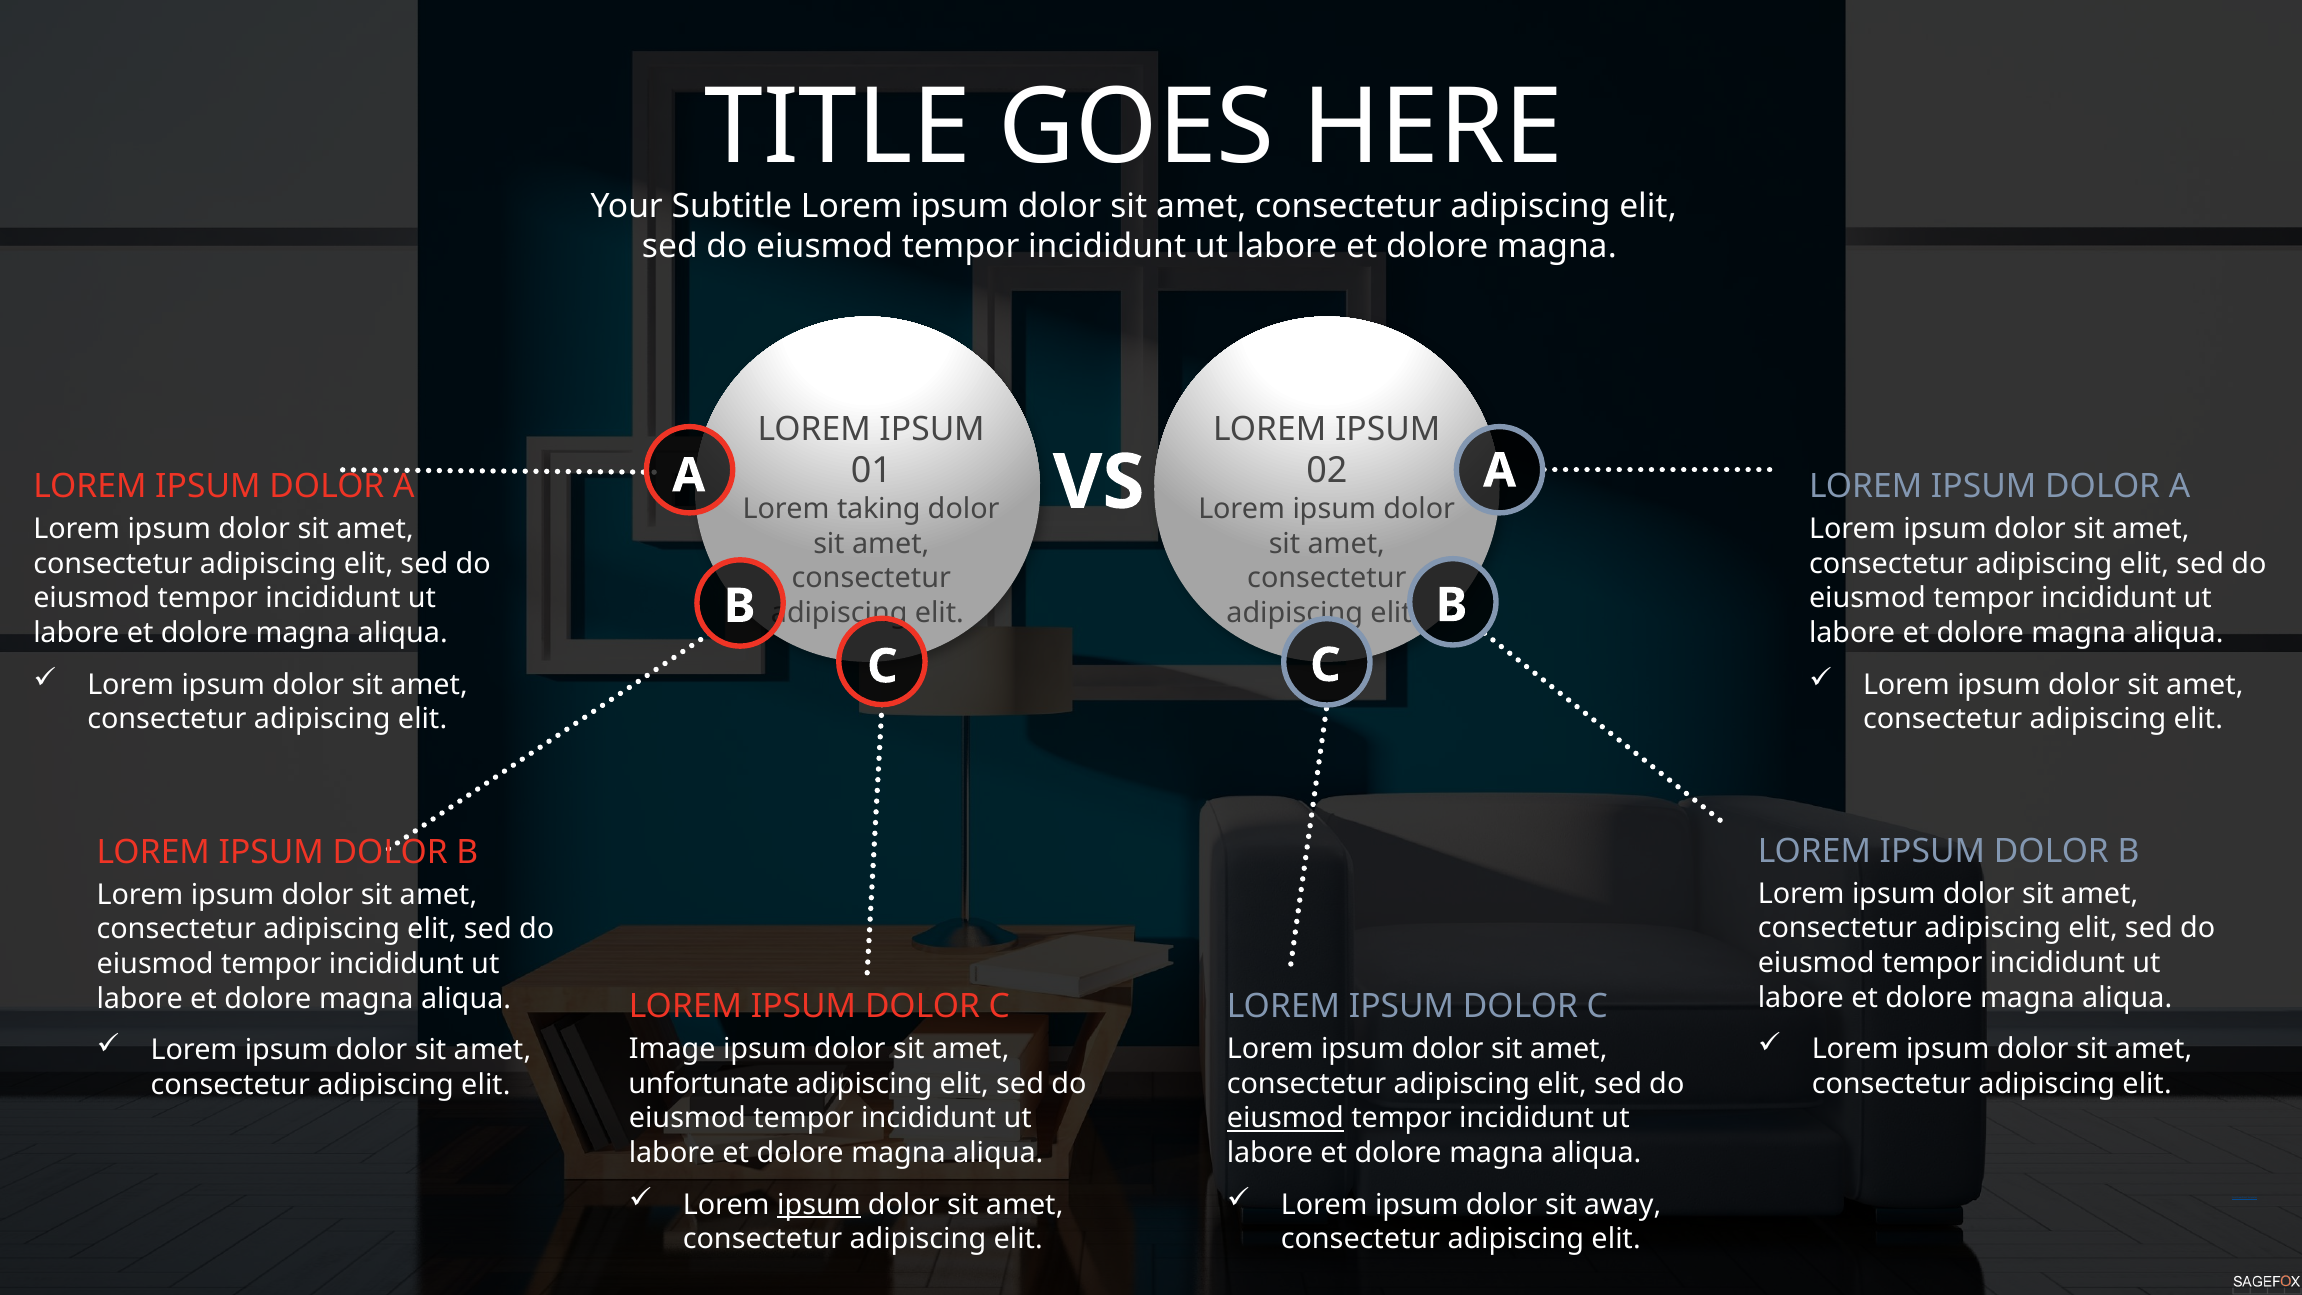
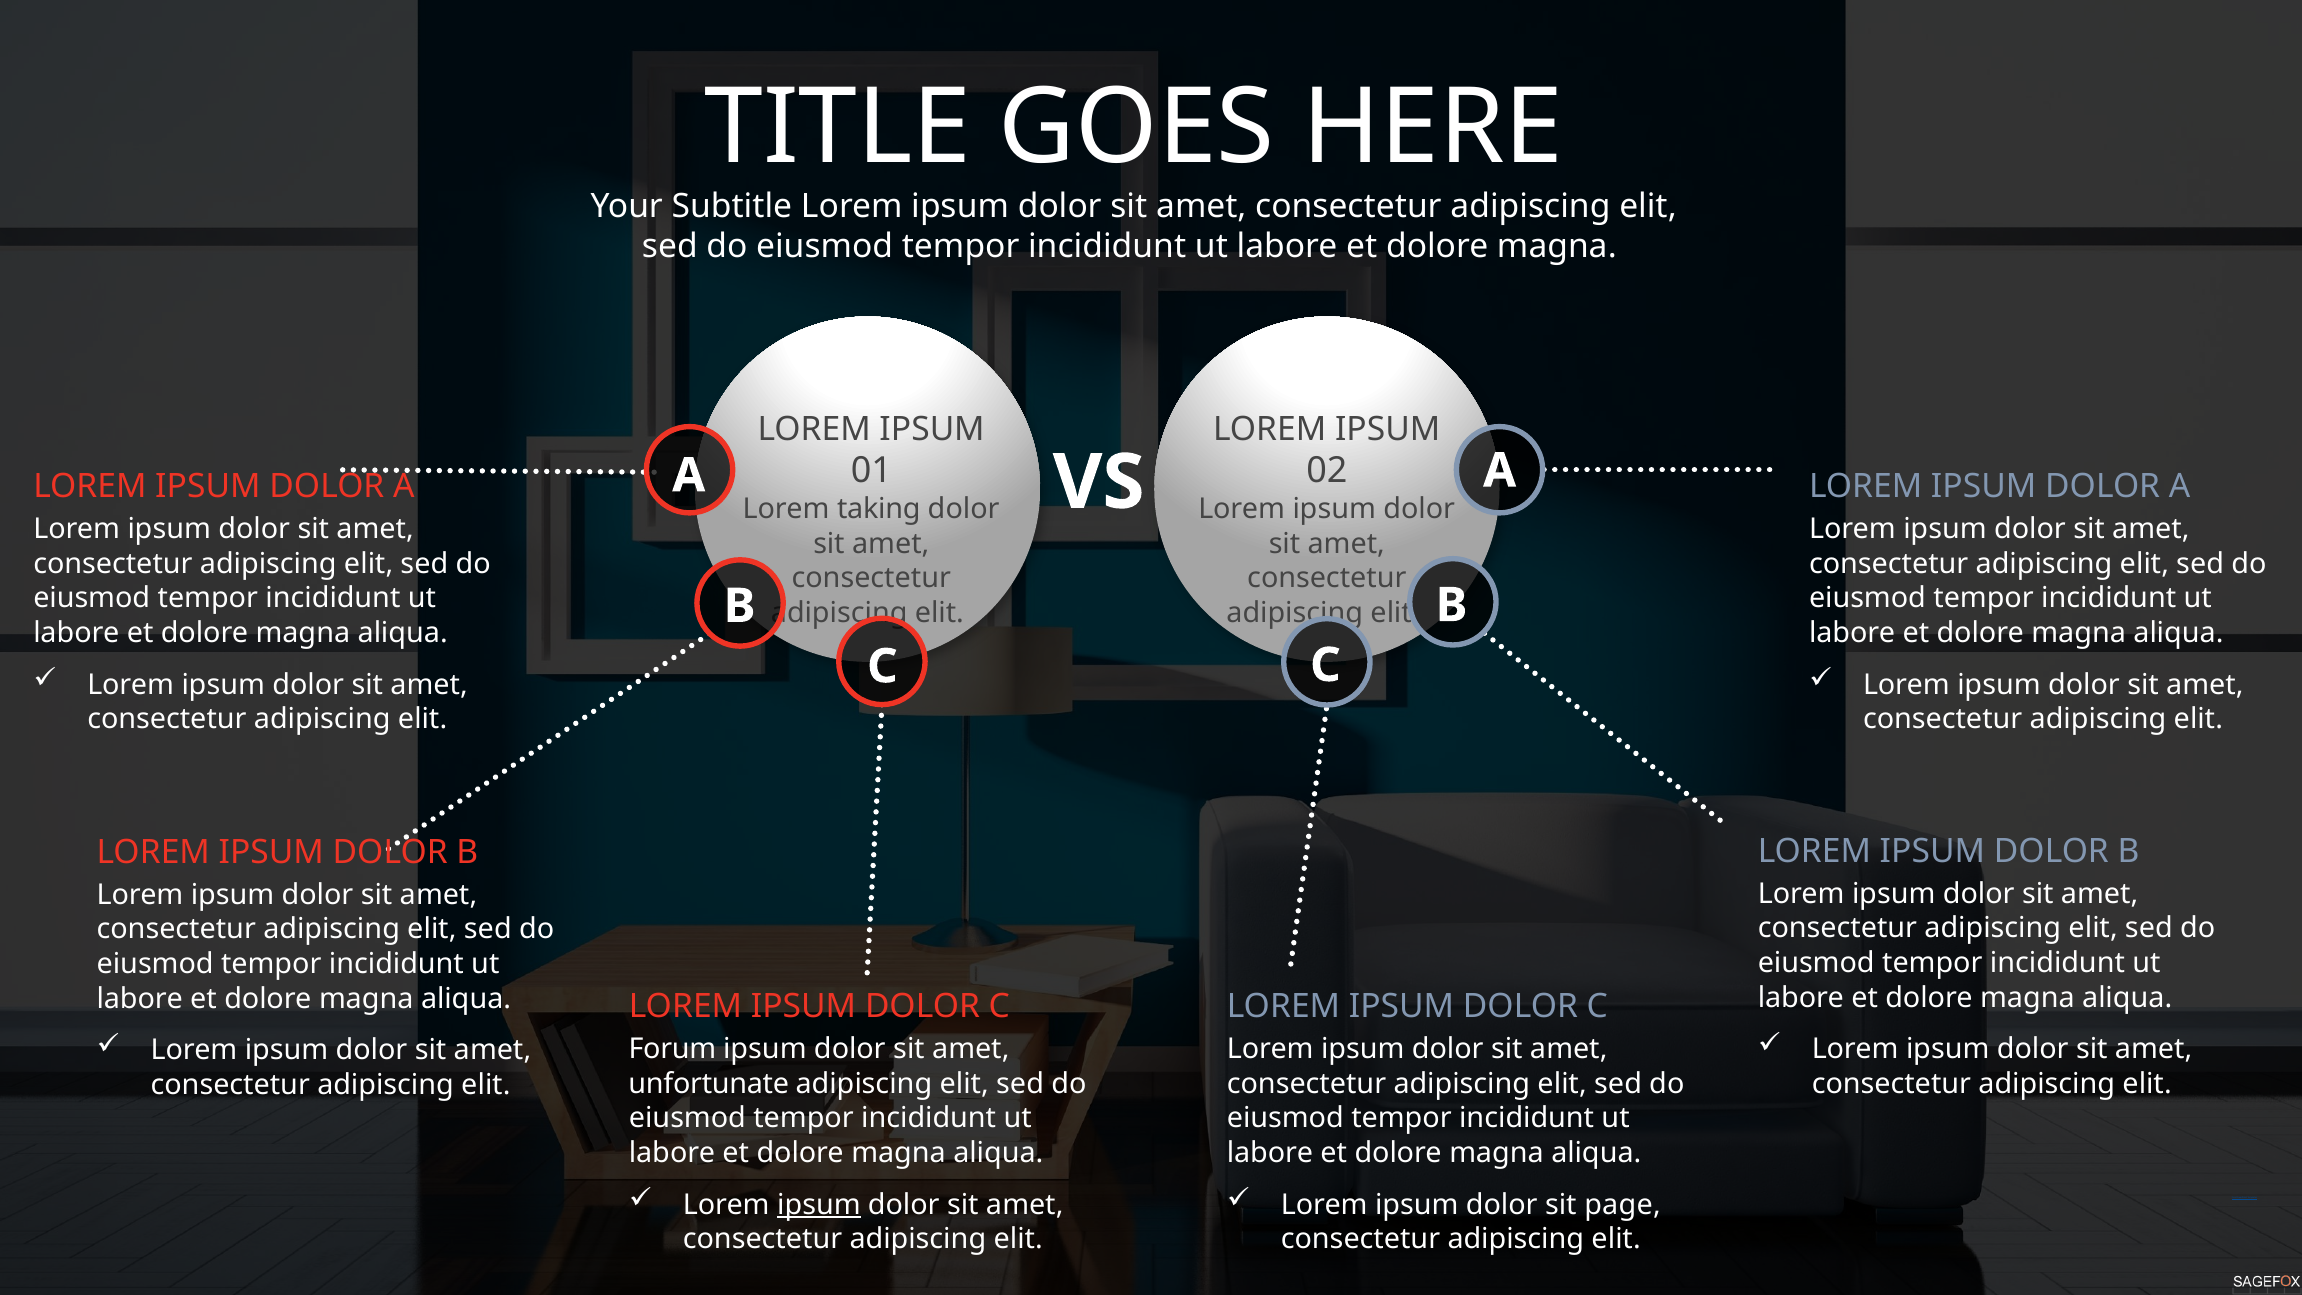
Image: Image -> Forum
eiusmod at (1285, 1118) underline: present -> none
away: away -> page
